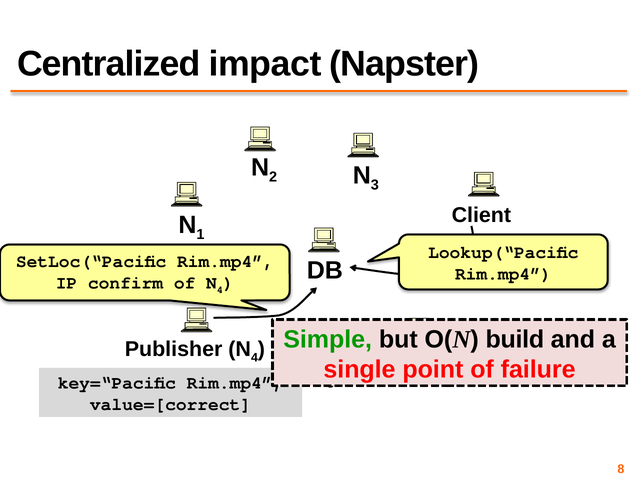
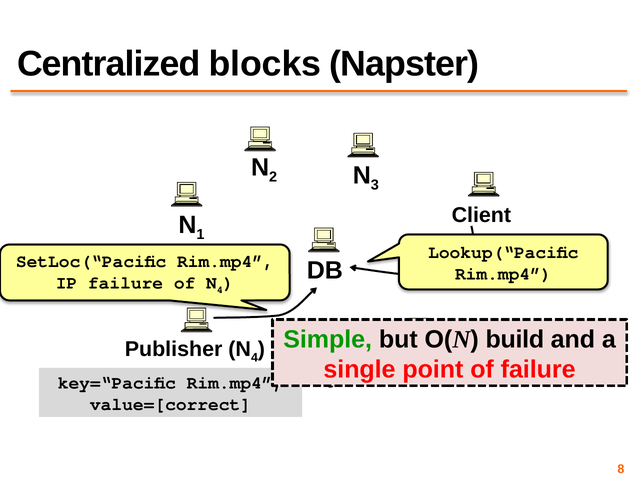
impact: impact -> blocks
IP confirm: confirm -> failure
